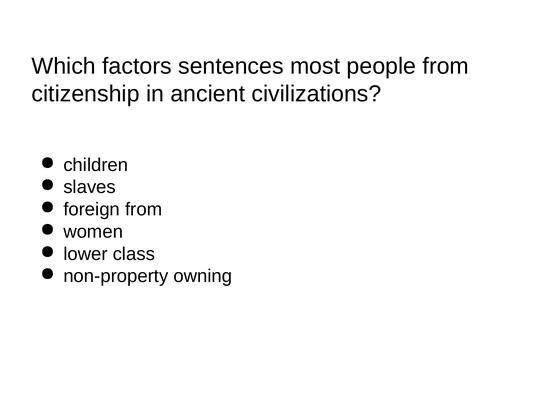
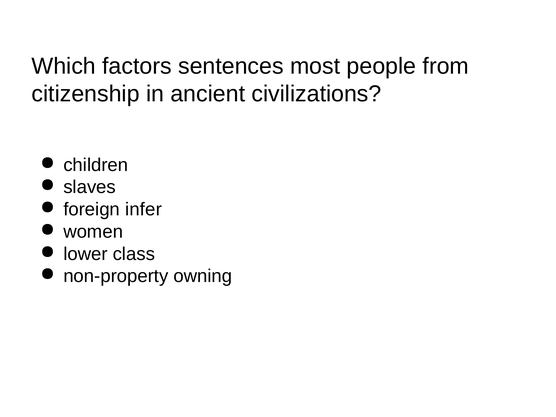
foreign from: from -> infer
